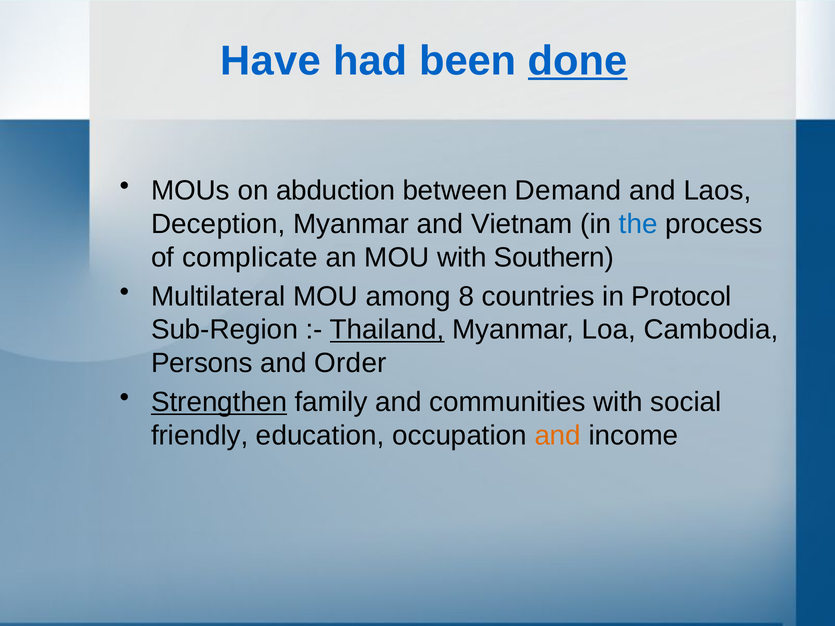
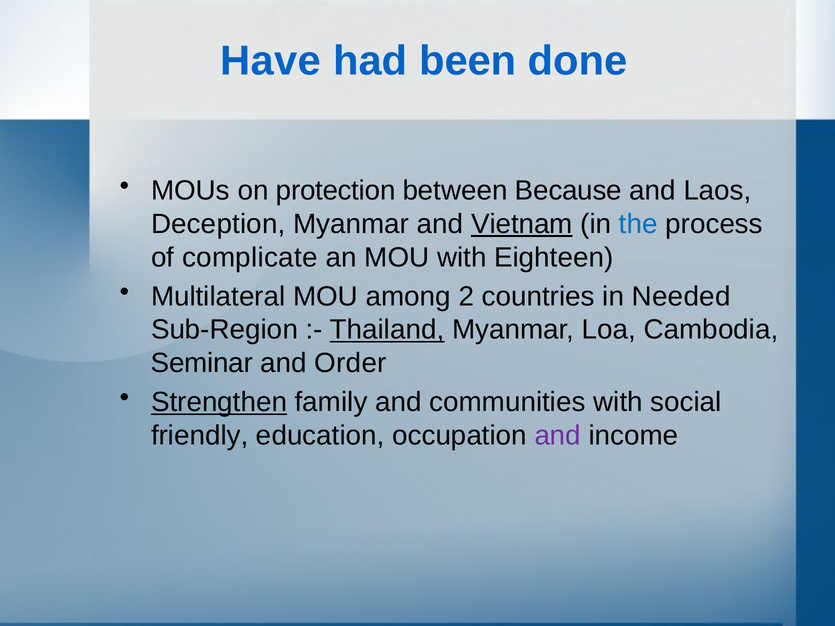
done underline: present -> none
abduction: abduction -> protection
Demand: Demand -> Because
Vietnam underline: none -> present
Southern: Southern -> Eighteen
8: 8 -> 2
Protocol: Protocol -> Needed
Persons: Persons -> Seminar
and at (558, 436) colour: orange -> purple
